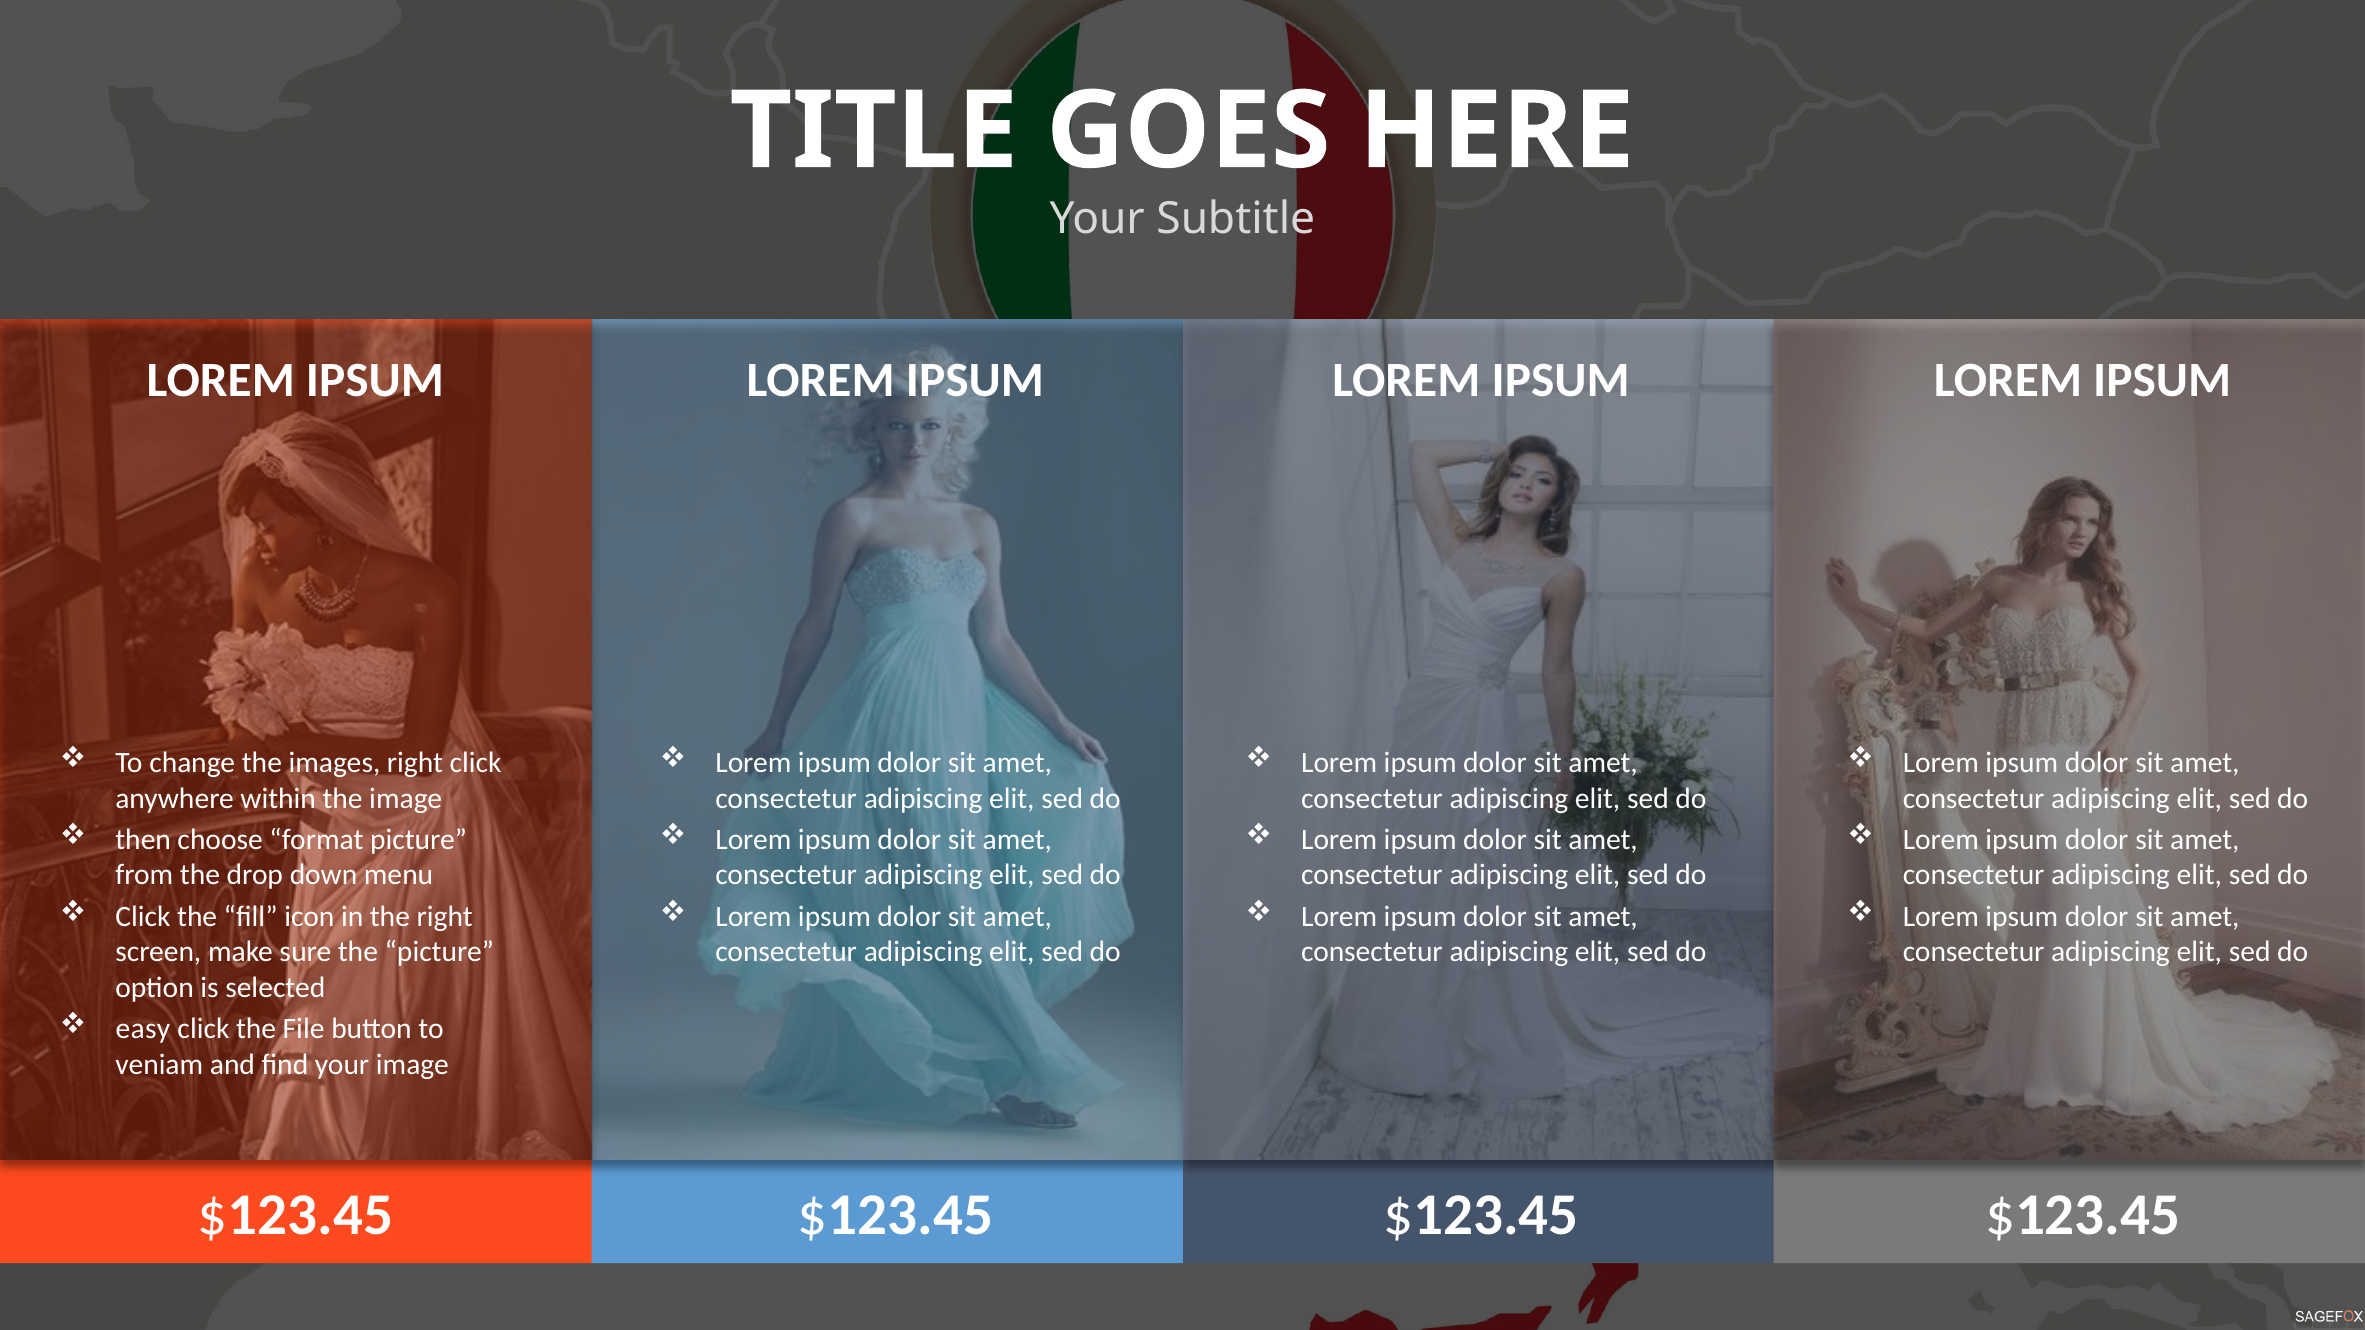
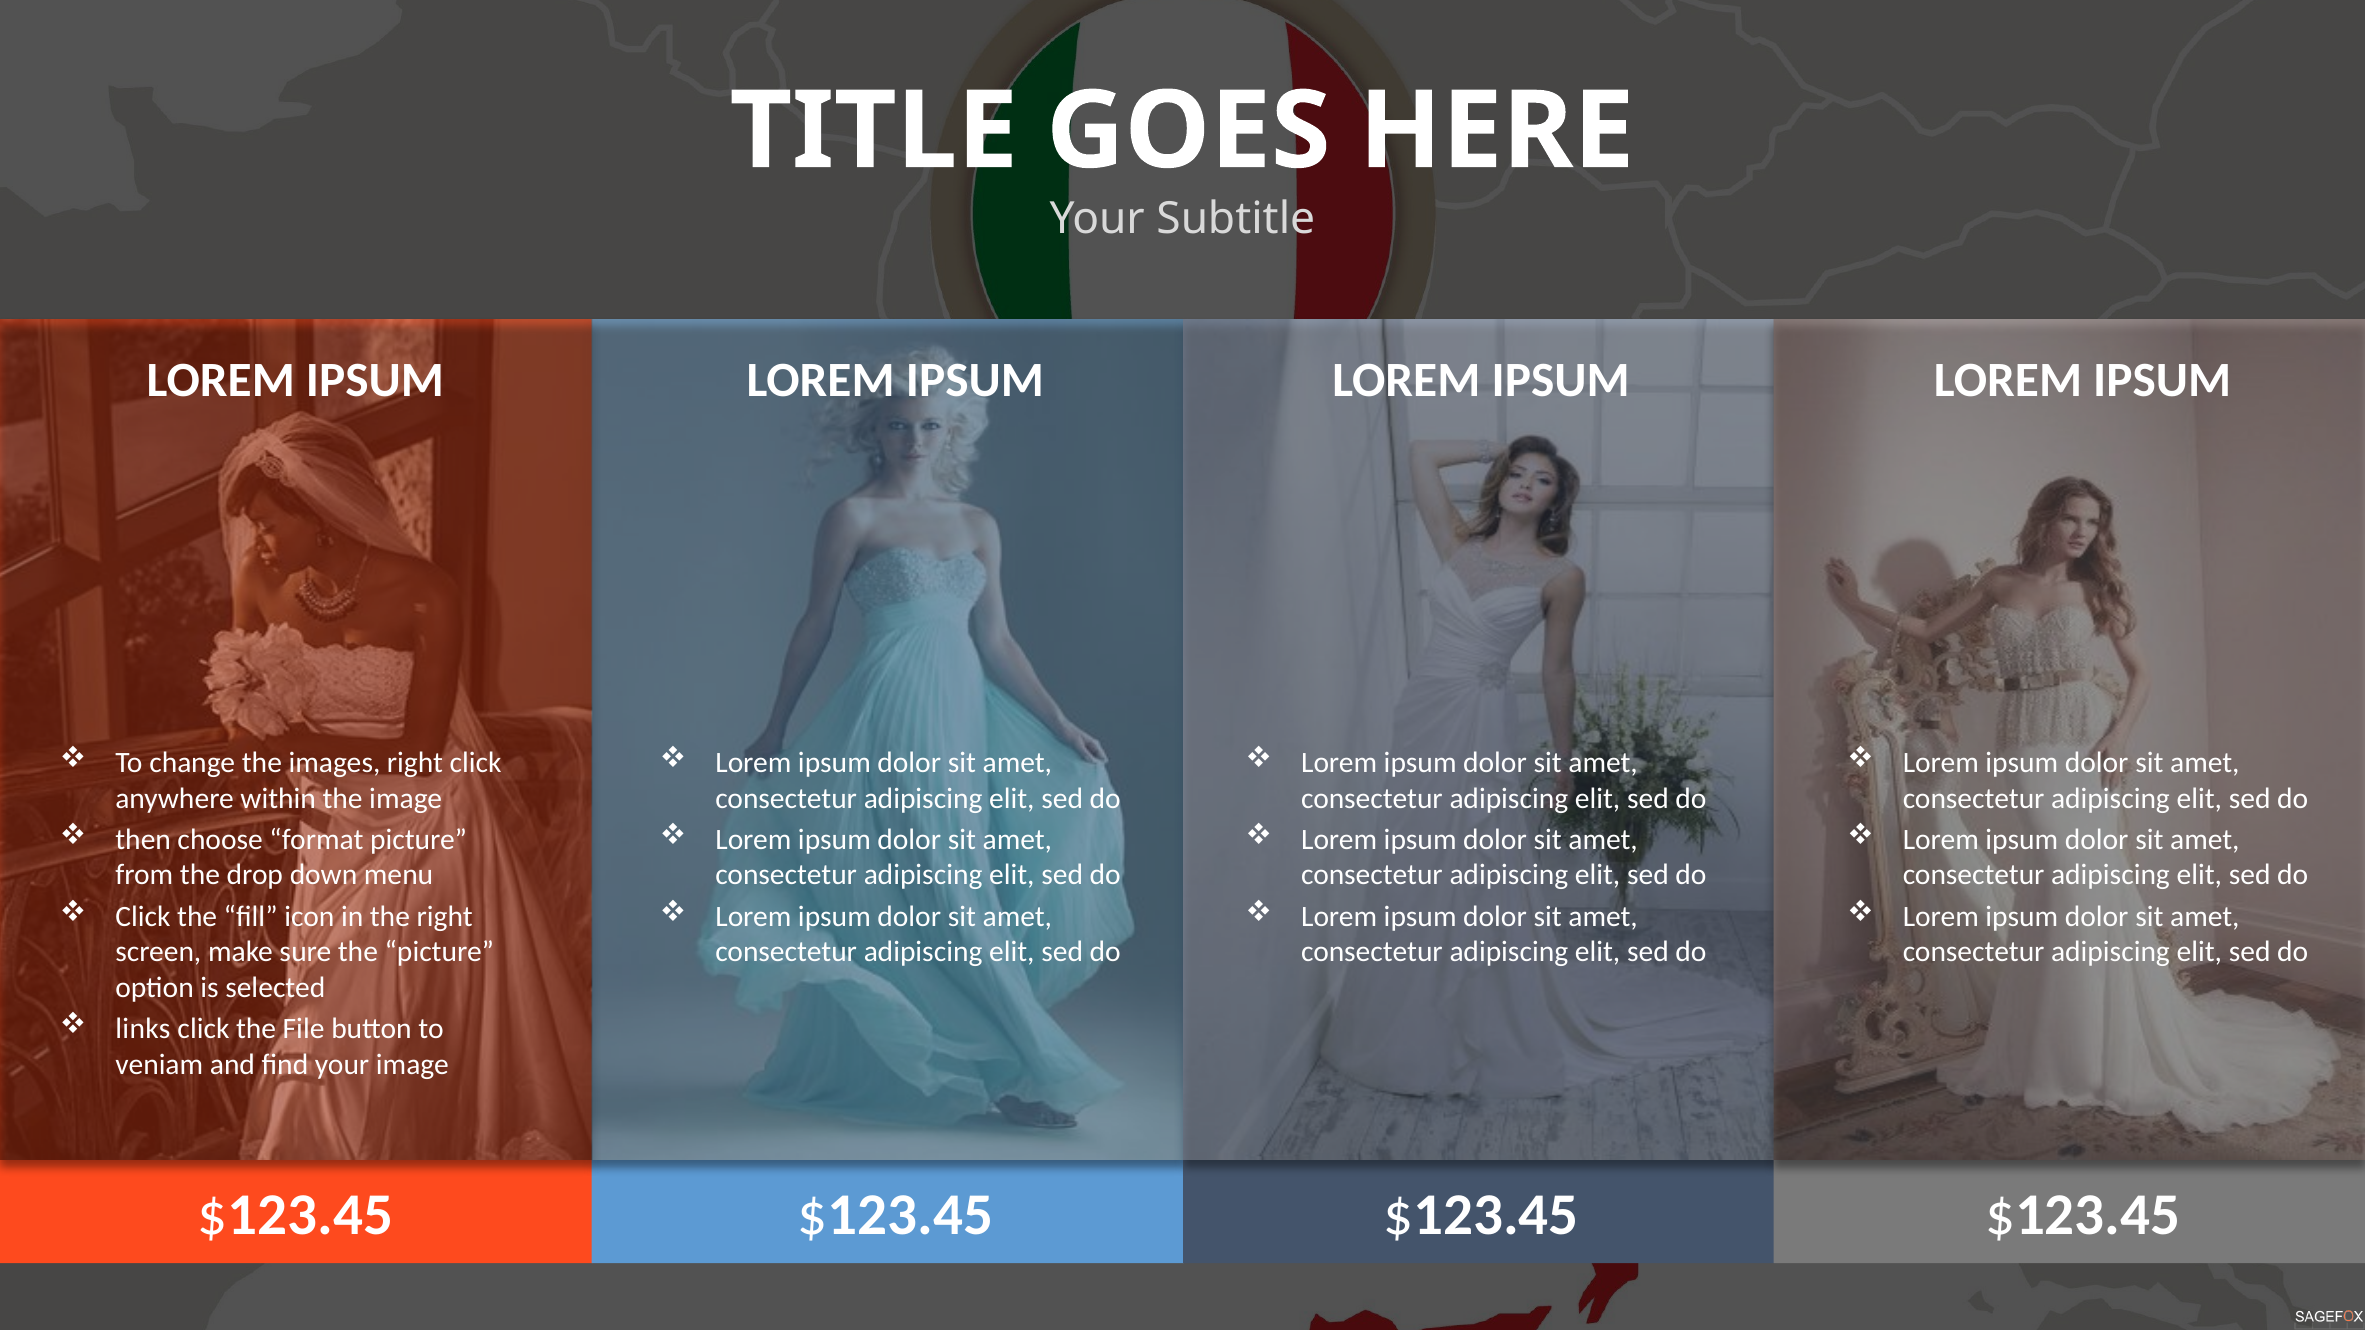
easy: easy -> links
